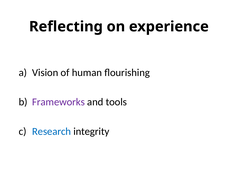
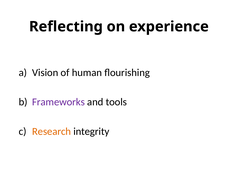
Research colour: blue -> orange
